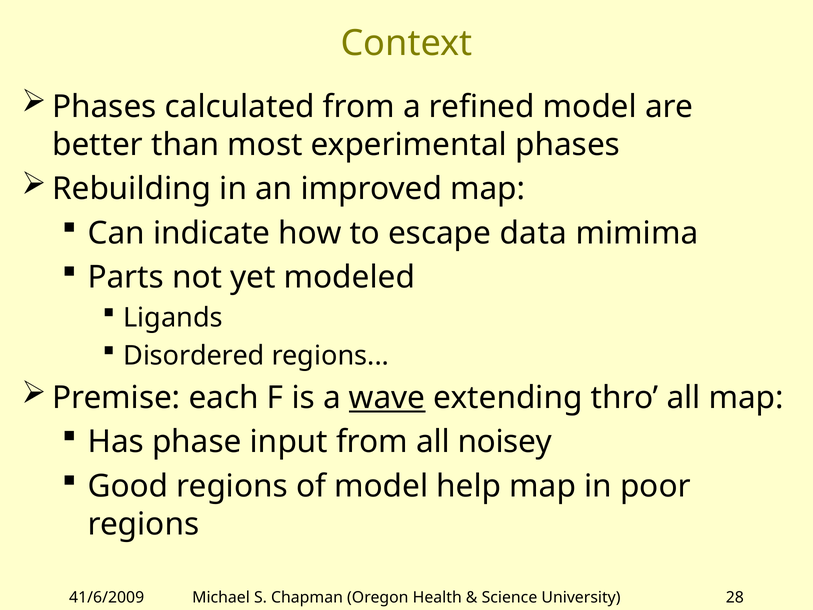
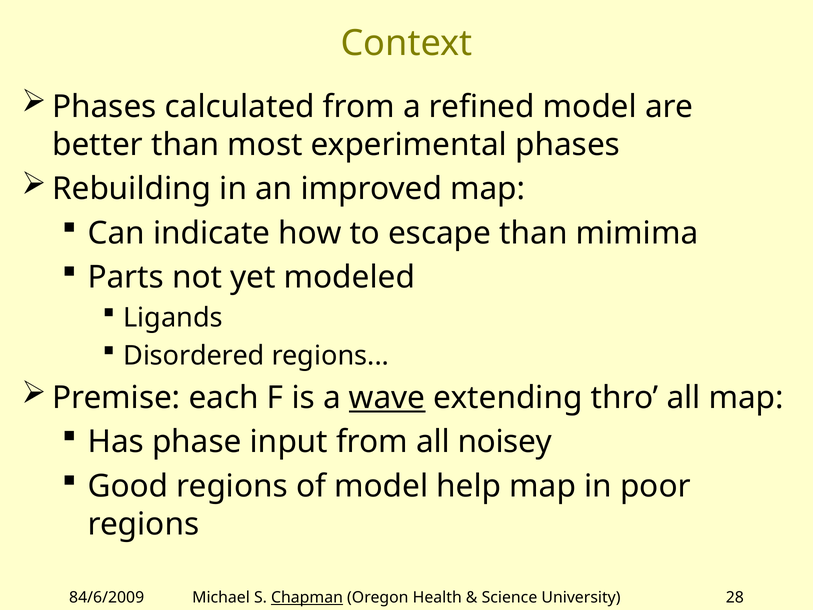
escape data: data -> than
41/6/2009: 41/6/2009 -> 84/6/2009
Chapman underline: none -> present
